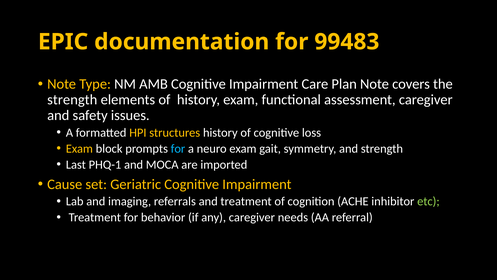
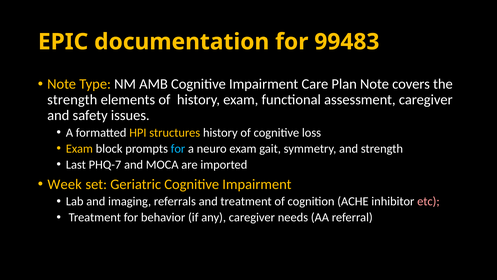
PHQ-1: PHQ-1 -> PHQ-7
Cause: Cause -> Week
etc colour: light green -> pink
